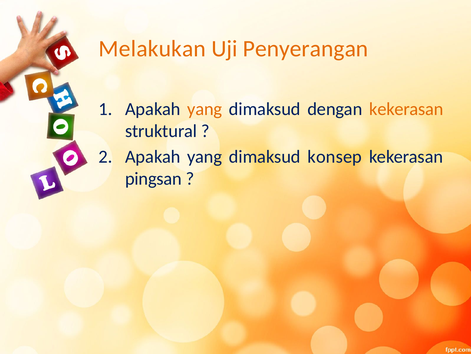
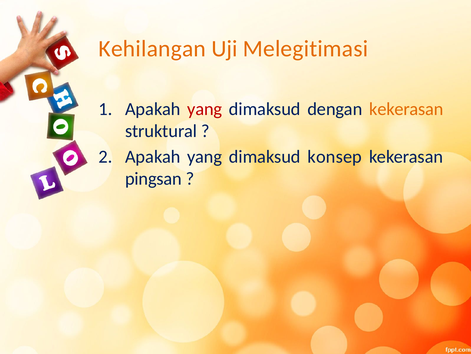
Melakukan: Melakukan -> Kehilangan
Penyerangan: Penyerangan -> Melegitimasi
yang at (205, 109) colour: orange -> red
